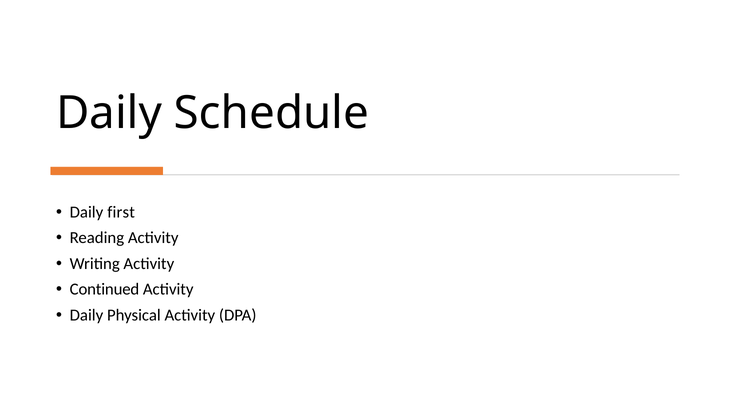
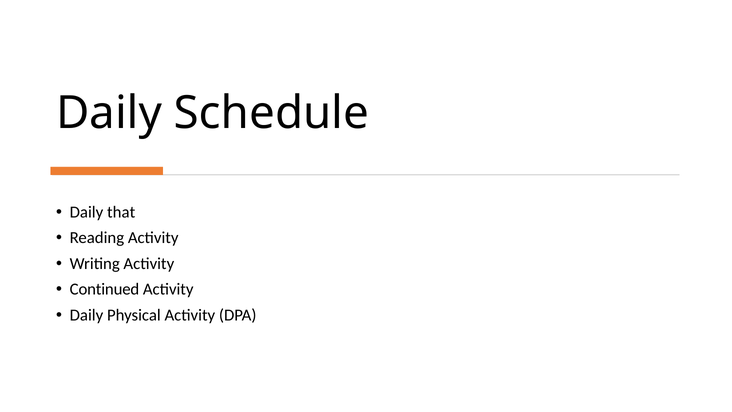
first: first -> that
